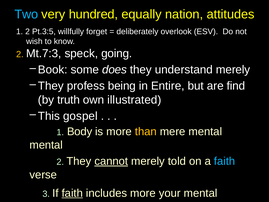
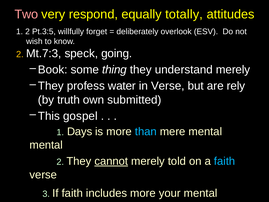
Two colour: light blue -> pink
hundred: hundred -> respond
nation: nation -> totally
does: does -> thing
being: being -> water
in Entire: Entire -> Verse
find: find -> rely
illustrated: illustrated -> submitted
Body: Body -> Days
than colour: yellow -> light blue
faith at (72, 193) underline: present -> none
